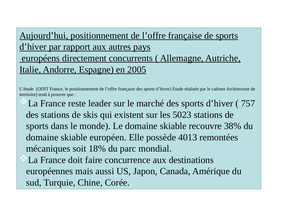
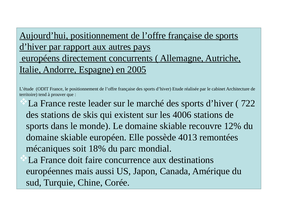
757: 757 -> 722
5023: 5023 -> 4006
38%: 38% -> 12%
